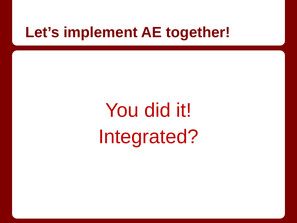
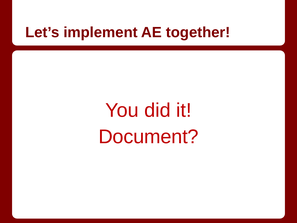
Integrated: Integrated -> Document
